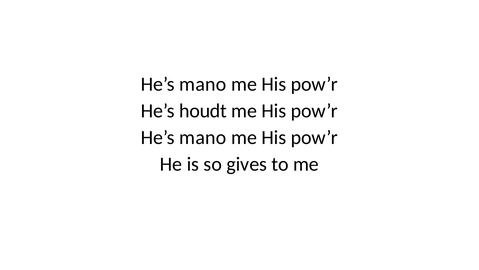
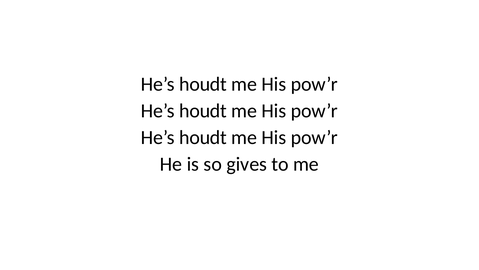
mano at (203, 84): mano -> houdt
mano at (203, 137): mano -> houdt
